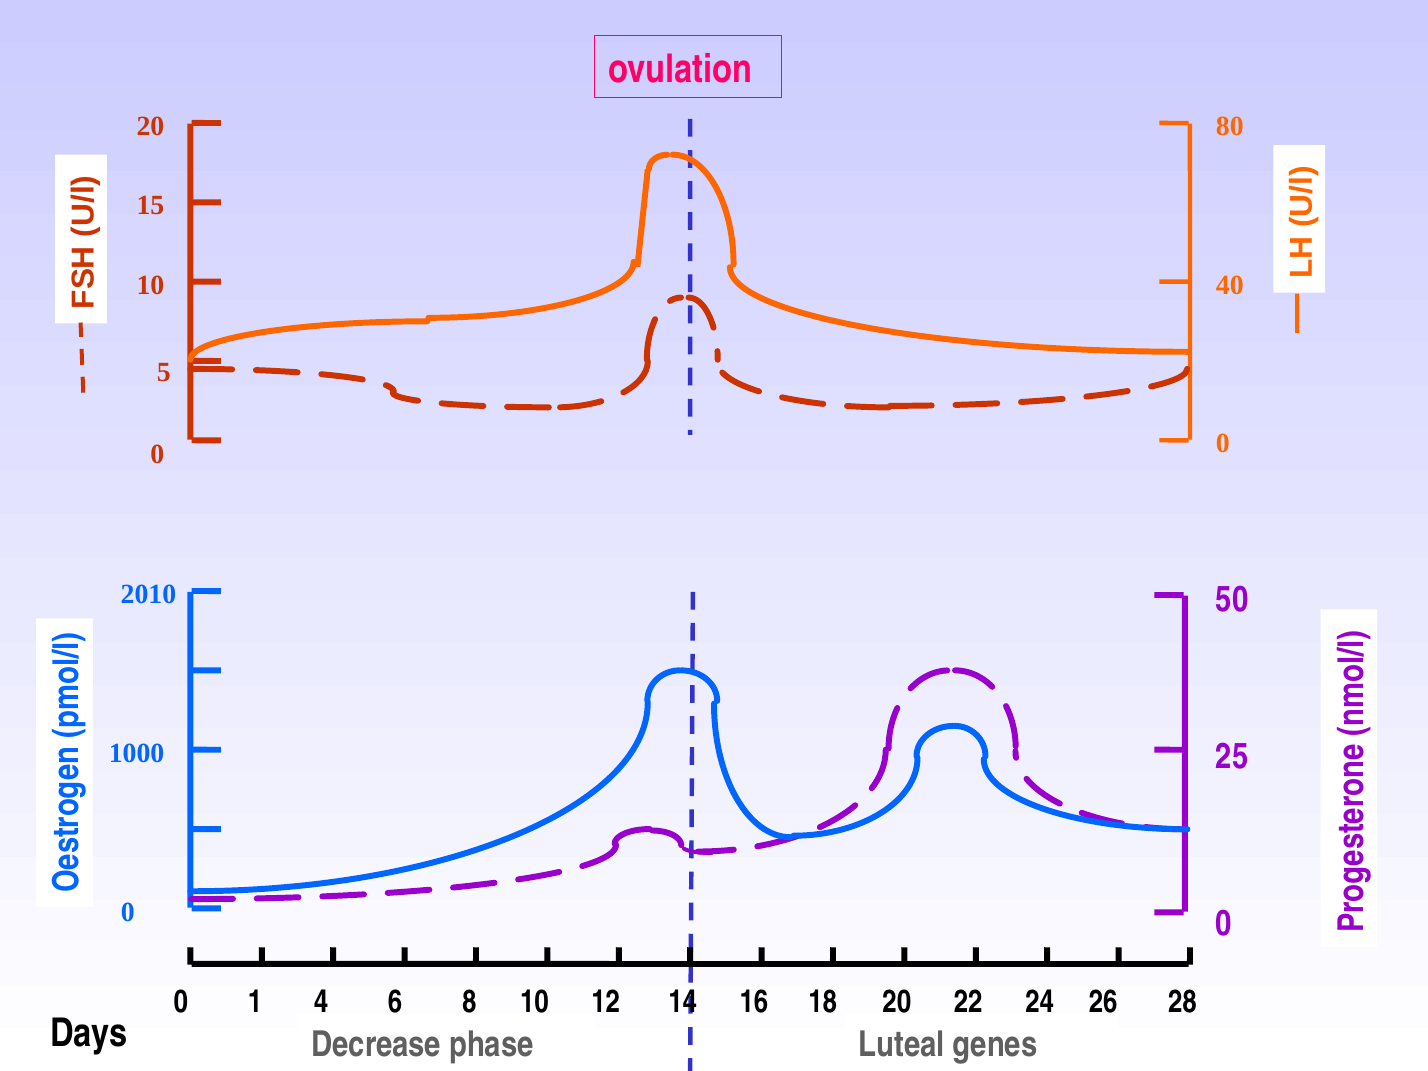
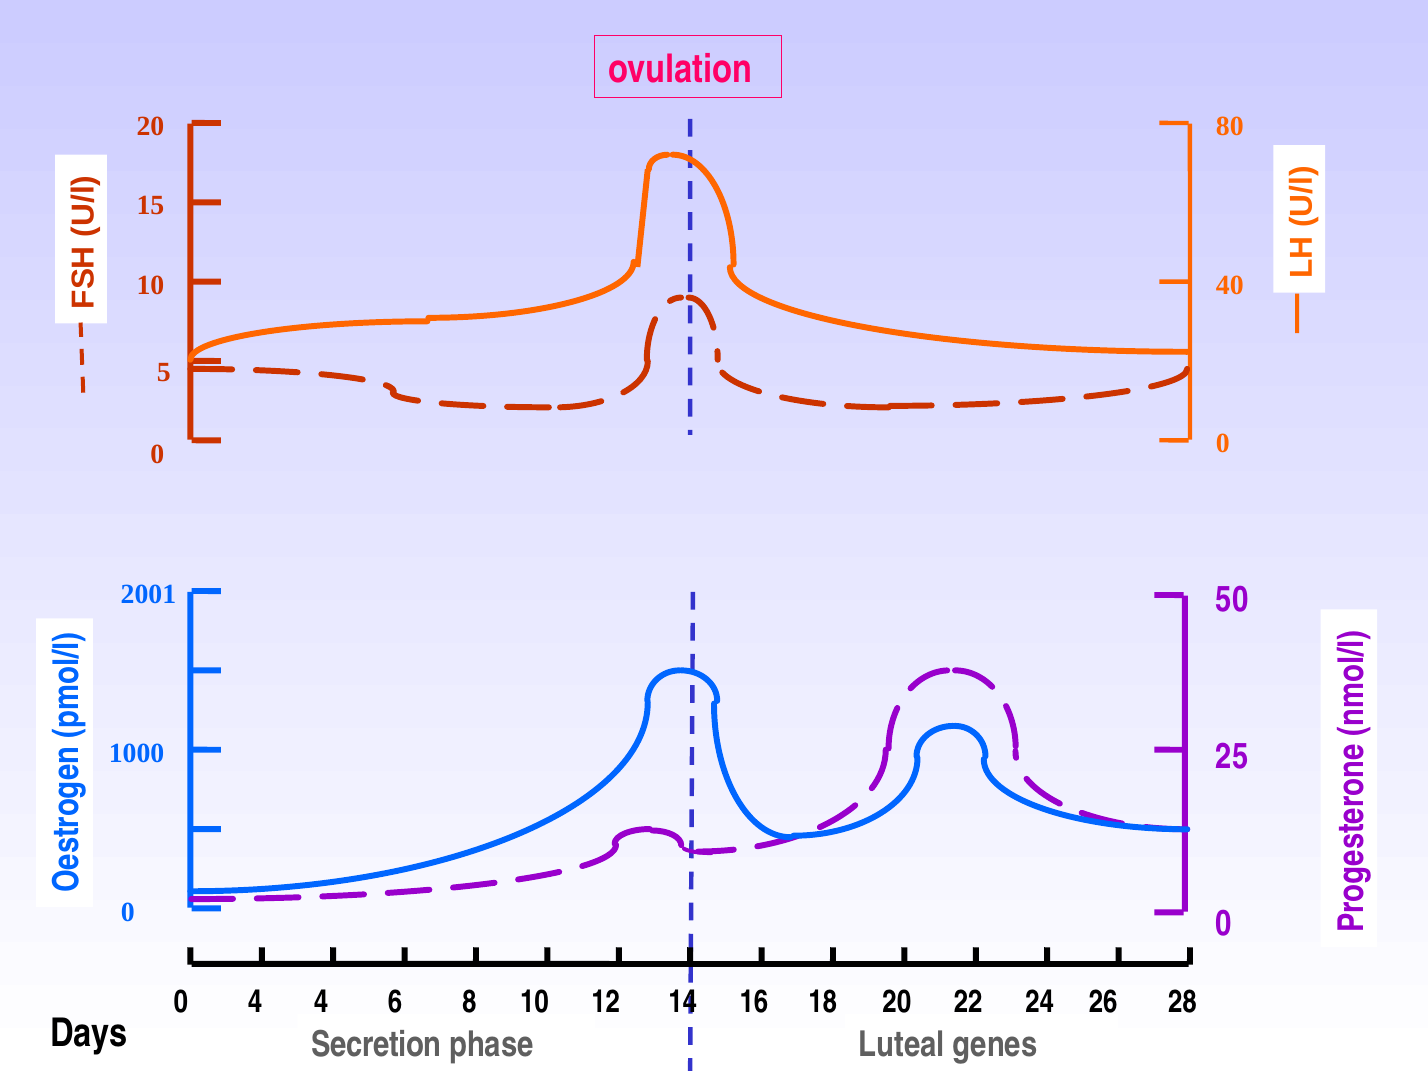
2010: 2010 -> 2001
0 1: 1 -> 4
Decrease: Decrease -> Secretion
